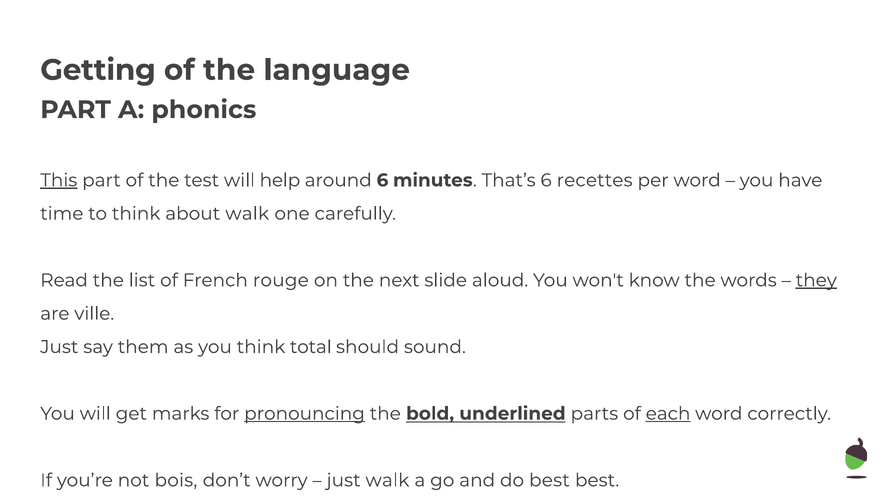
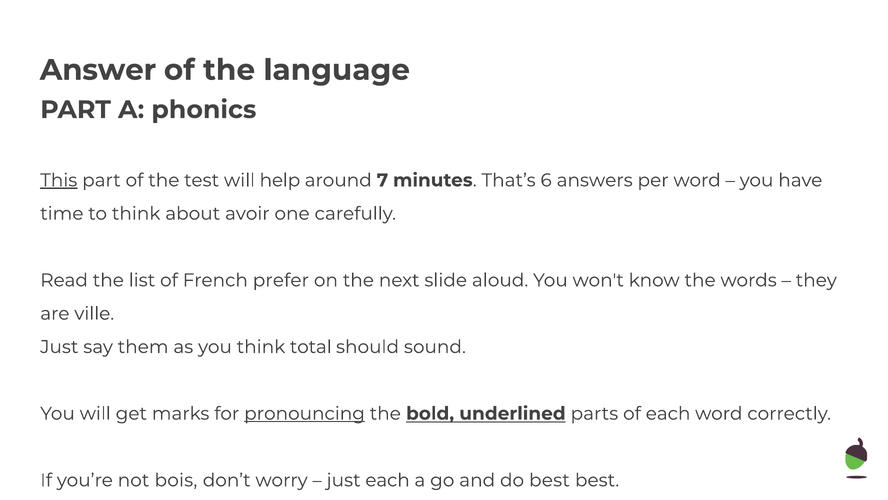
Getting: Getting -> Answer
around 6: 6 -> 7
recettes: recettes -> answers
about walk: walk -> avoir
rouge: rouge -> prefer
they underline: present -> none
each at (668, 413) underline: present -> none
just walk: walk -> each
